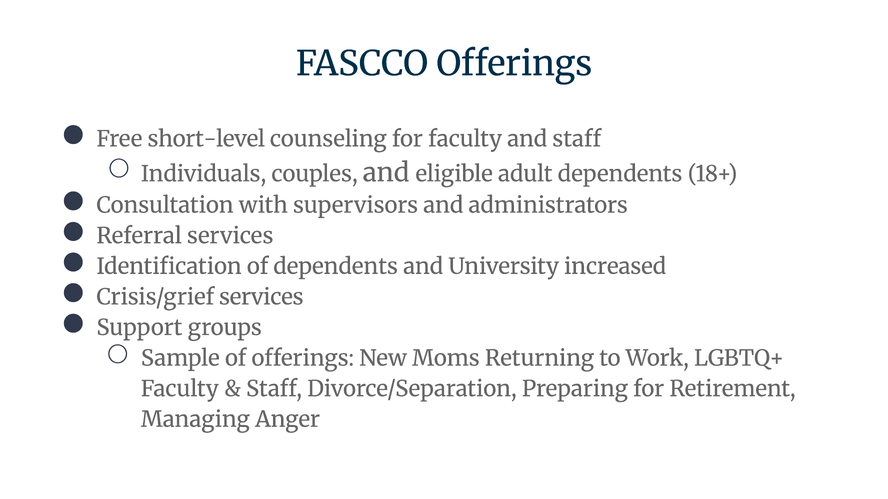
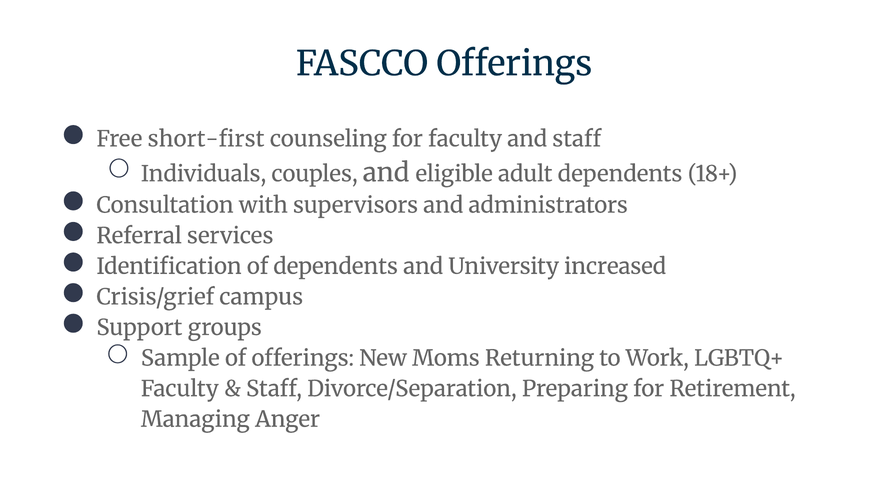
short-level: short-level -> short-first
Crisis/grief services: services -> campus
